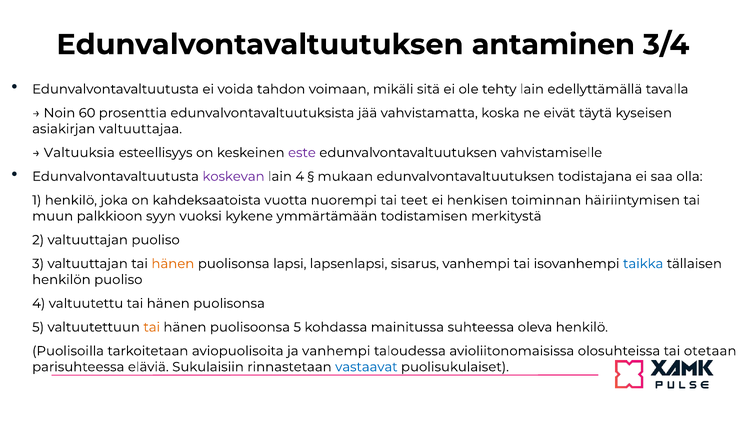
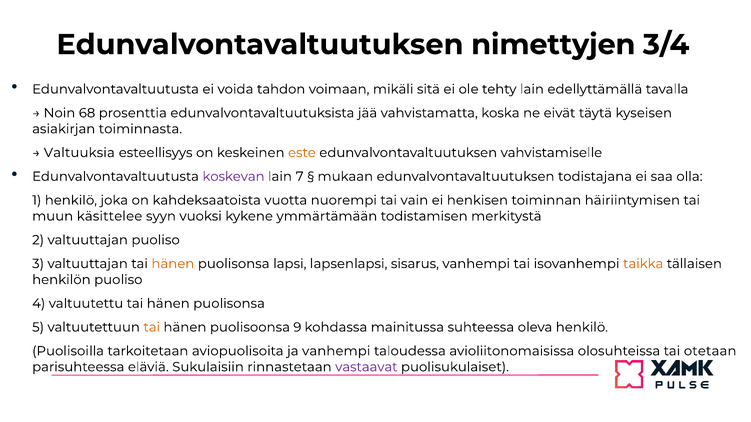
antaminen: antaminen -> nimettyjen
60: 60 -> 68
valtuuttajaa: valtuuttajaa -> toiminnasta
este colour: purple -> orange
lain 4: 4 -> 7
teet: teet -> vain
palkkioon: palkkioon -> käsittelee
taikka colour: blue -> orange
puolisoonsa 5: 5 -> 9
vastaavat colour: blue -> purple
